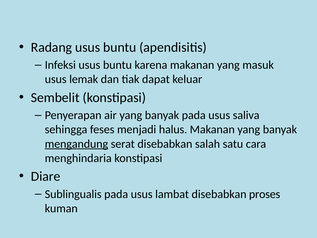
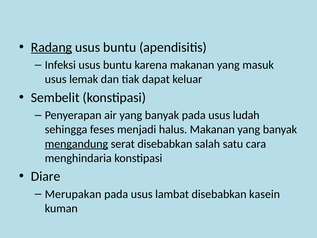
Radang underline: none -> present
saliva: saliva -> ludah
Sublingualis: Sublingualis -> Merupakan
proses: proses -> kasein
